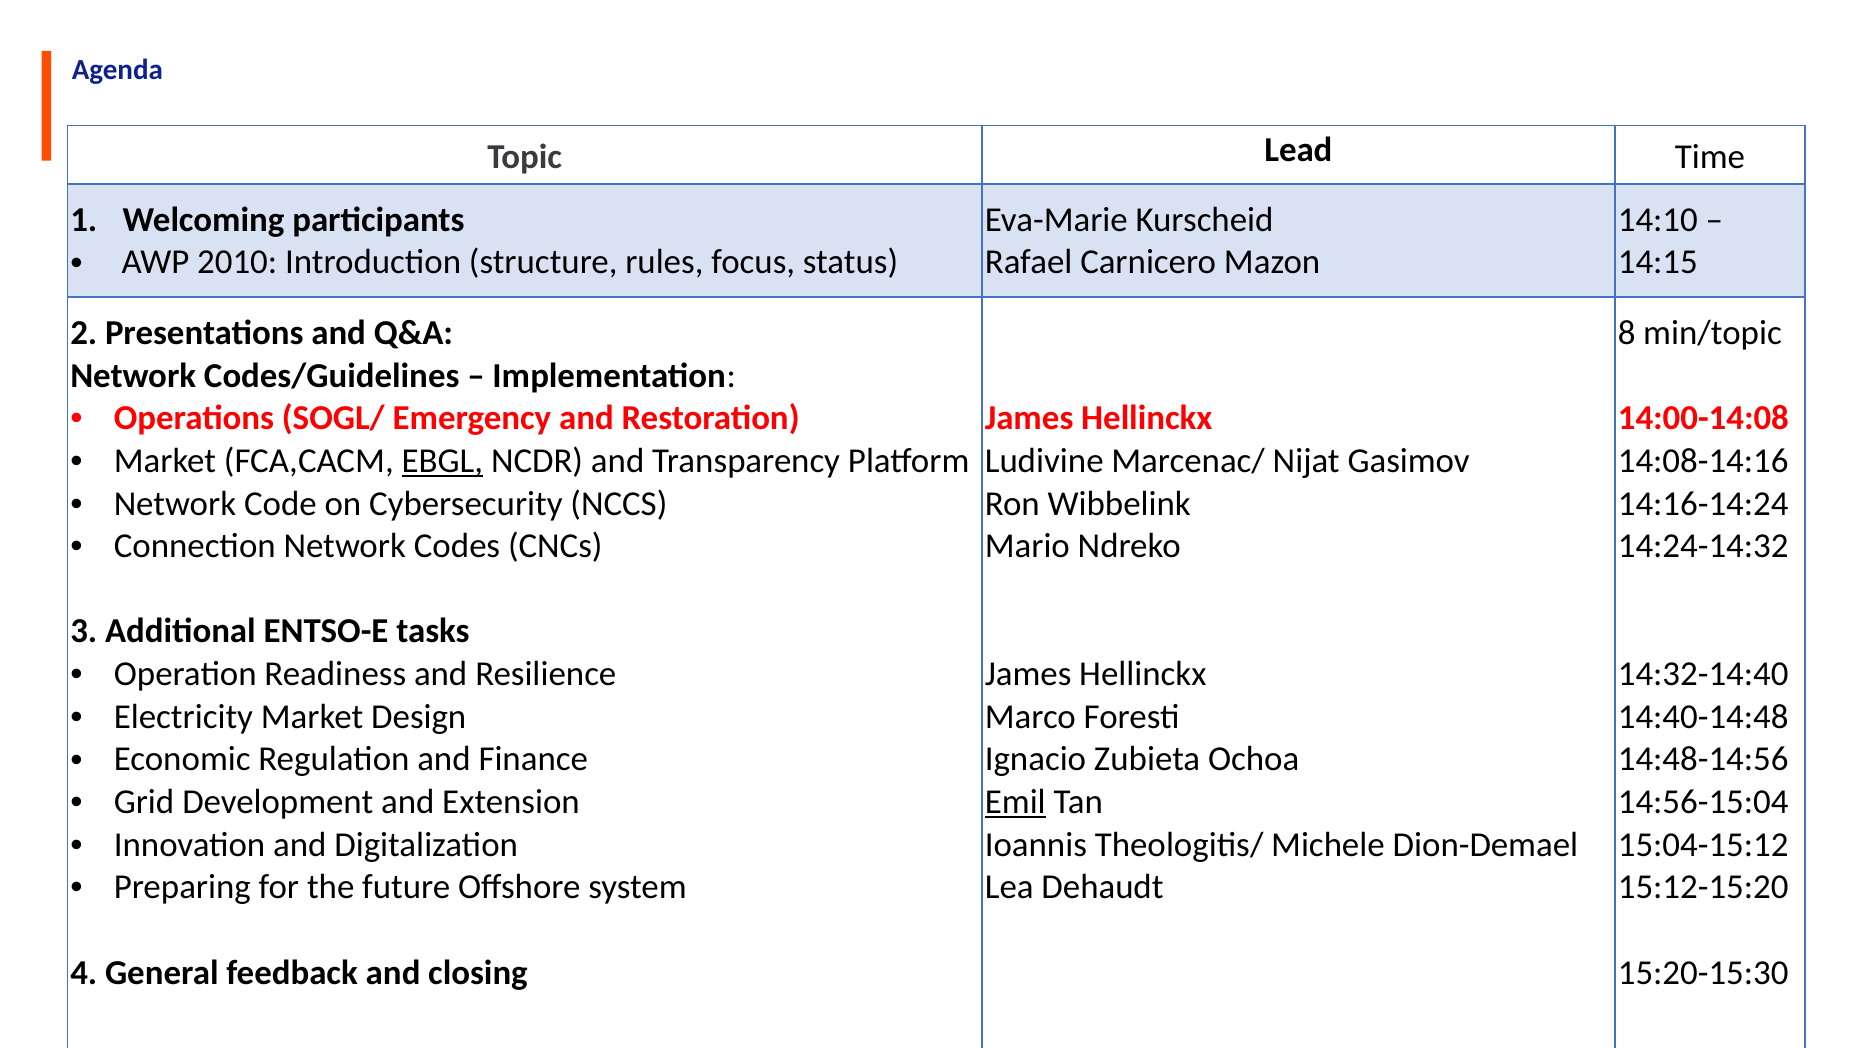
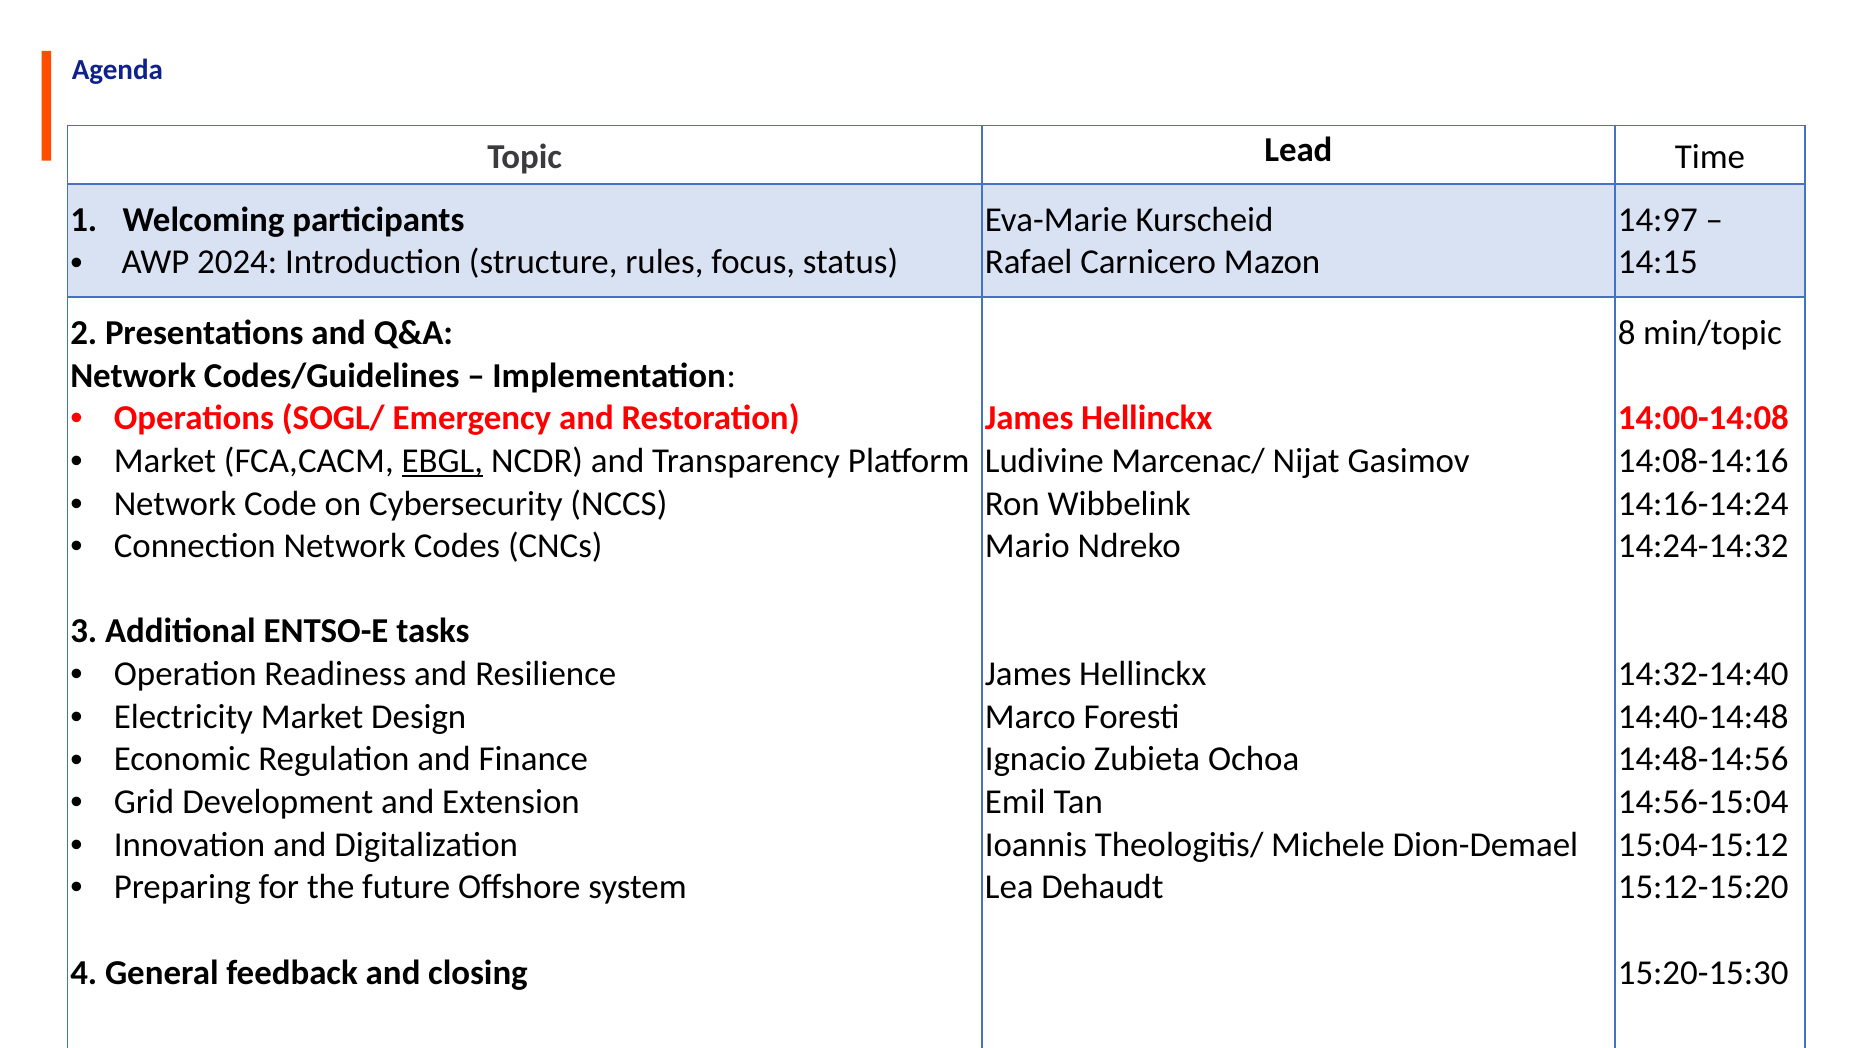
14:10: 14:10 -> 14:97
2010: 2010 -> 2024
Emil underline: present -> none
